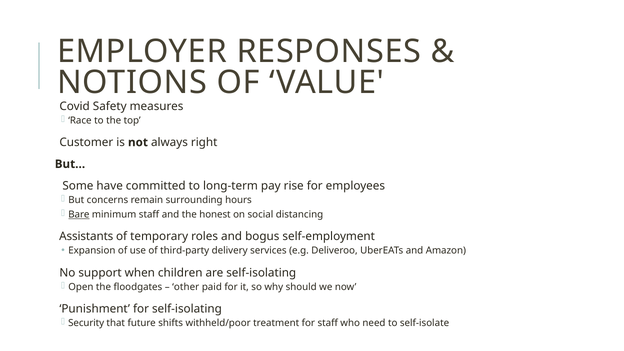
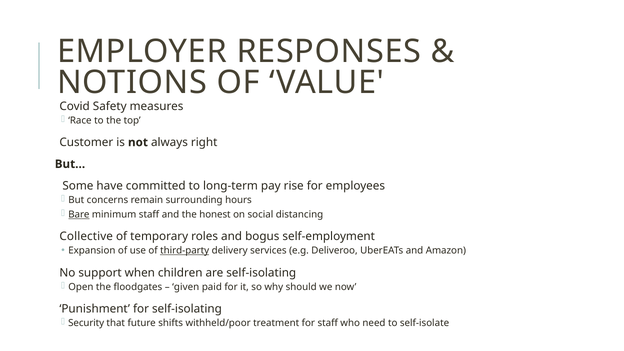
Assistants: Assistants -> Collective
third-party underline: none -> present
other: other -> given
